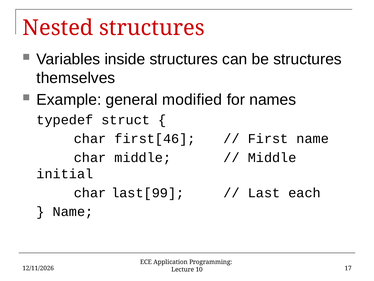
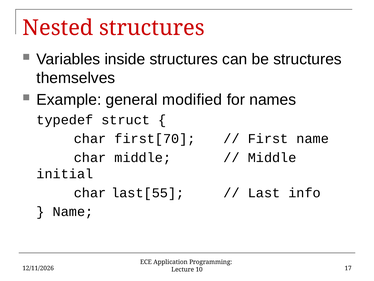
first[46: first[46 -> first[70
last[99: last[99 -> last[55
each: each -> info
